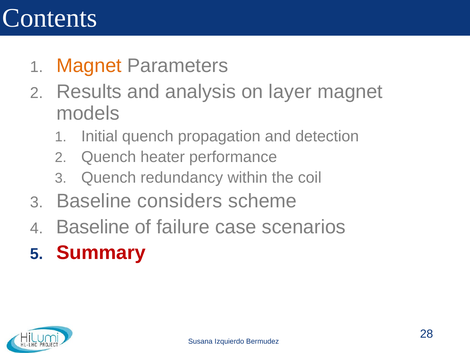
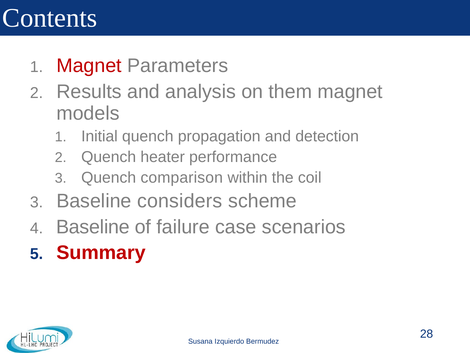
Magnet at (89, 66) colour: orange -> red
layer: layer -> them
redundancy: redundancy -> comparison
